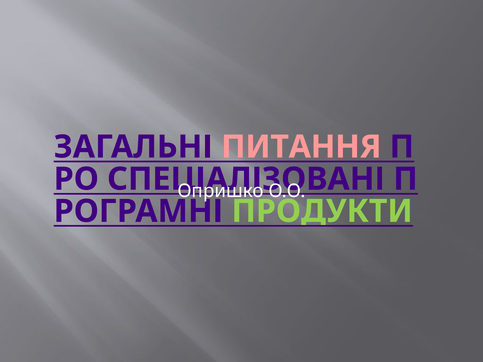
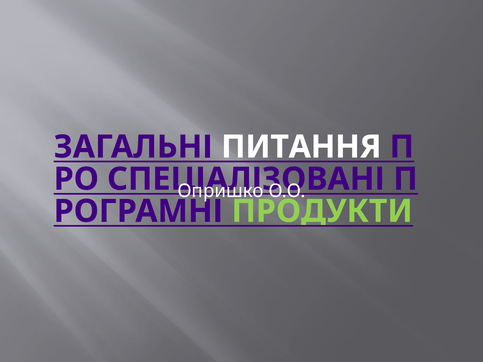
ПИТАННЯ colour: pink -> white
